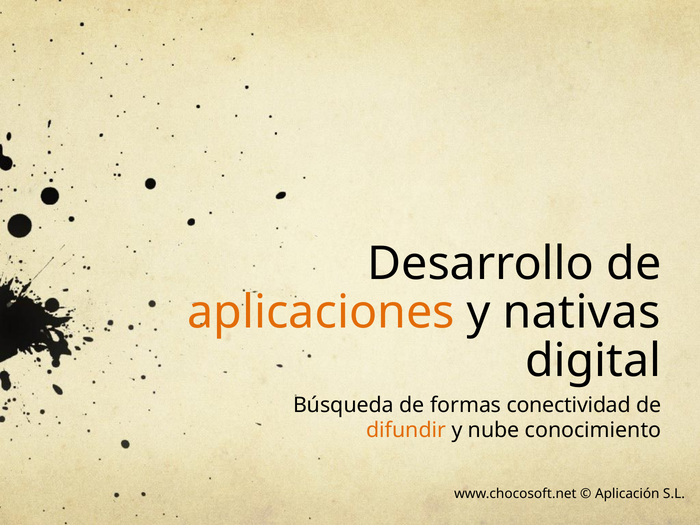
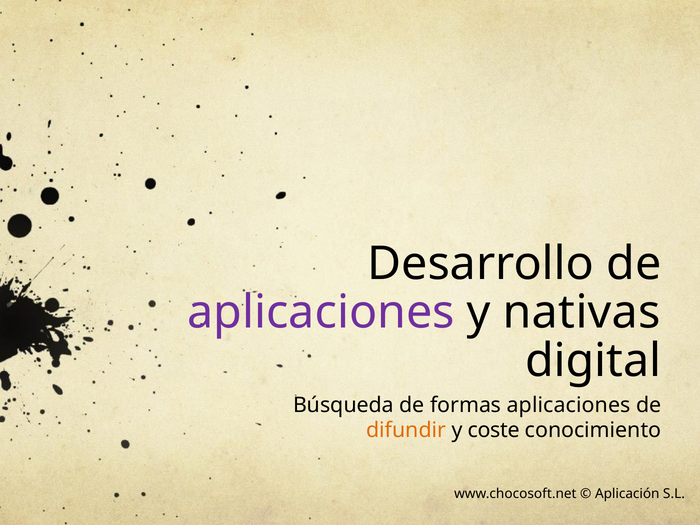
aplicaciones at (321, 312) colour: orange -> purple
formas conectividad: conectividad -> aplicaciones
nube: nube -> coste
